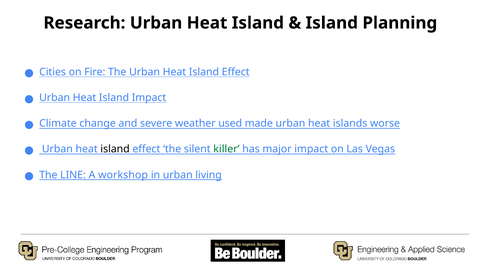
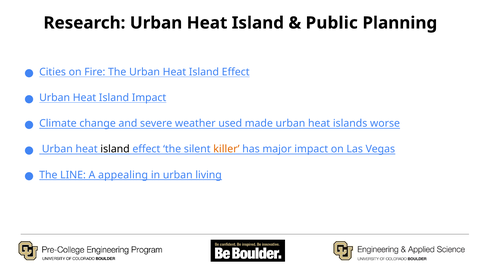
Island at (332, 23): Island -> Public
killer colour: green -> orange
workshop: workshop -> appealing
